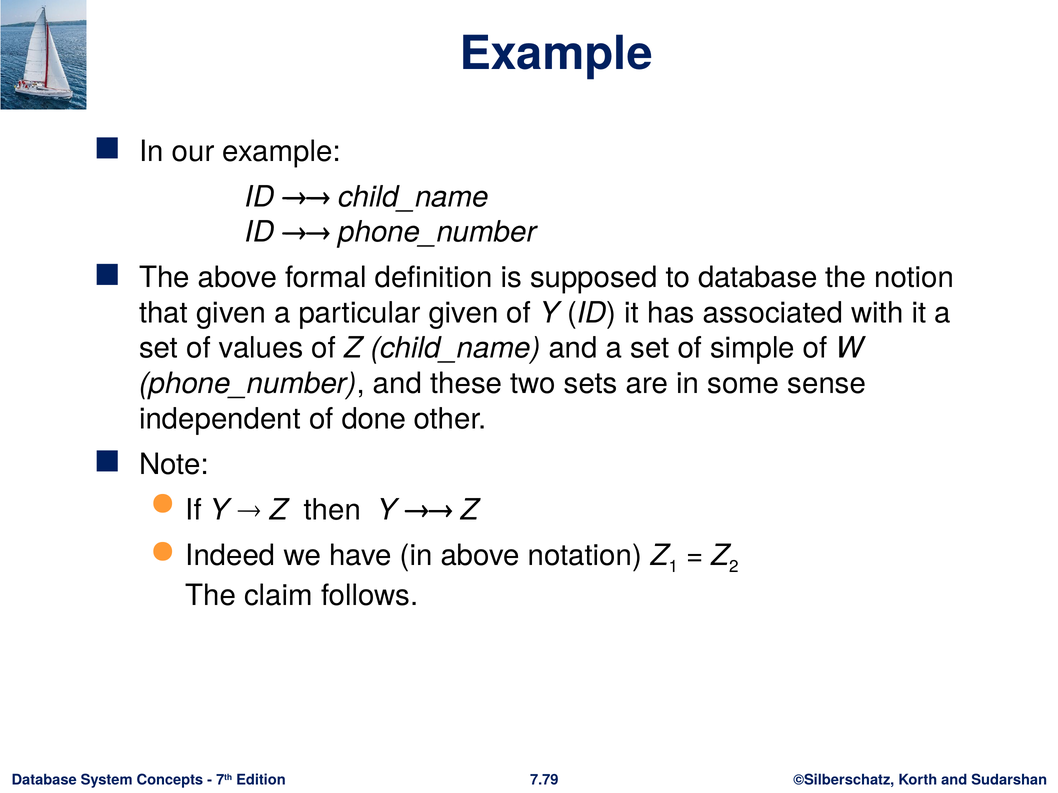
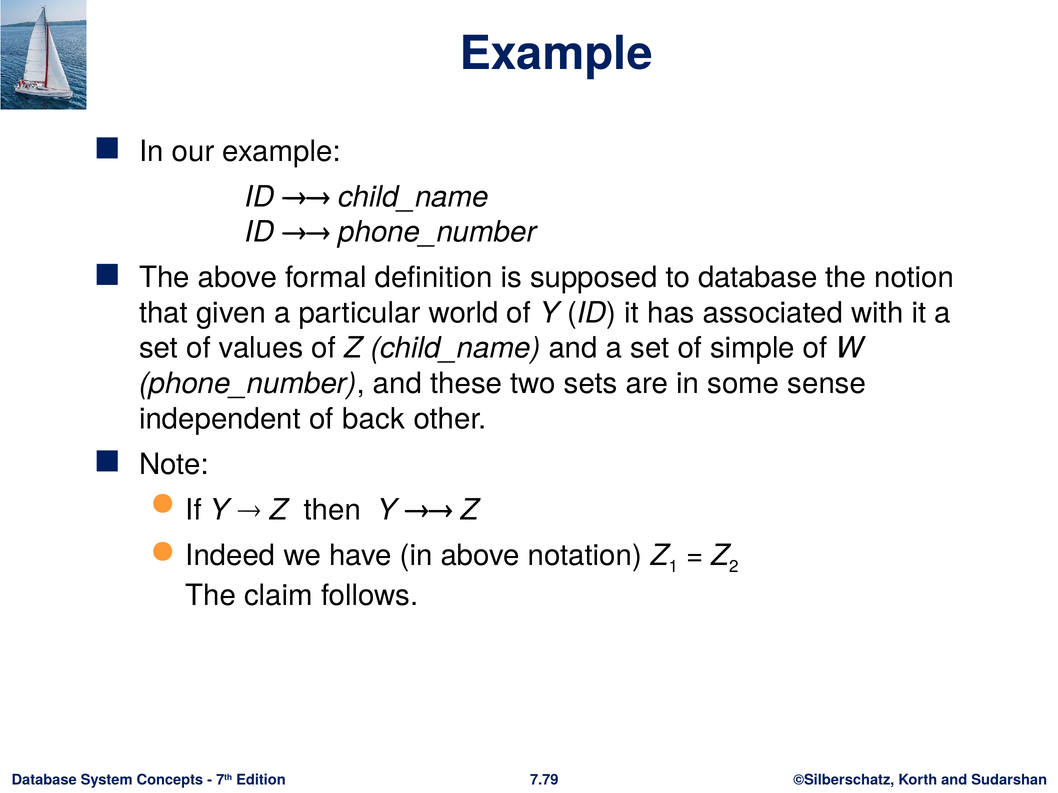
particular given: given -> world
done: done -> back
